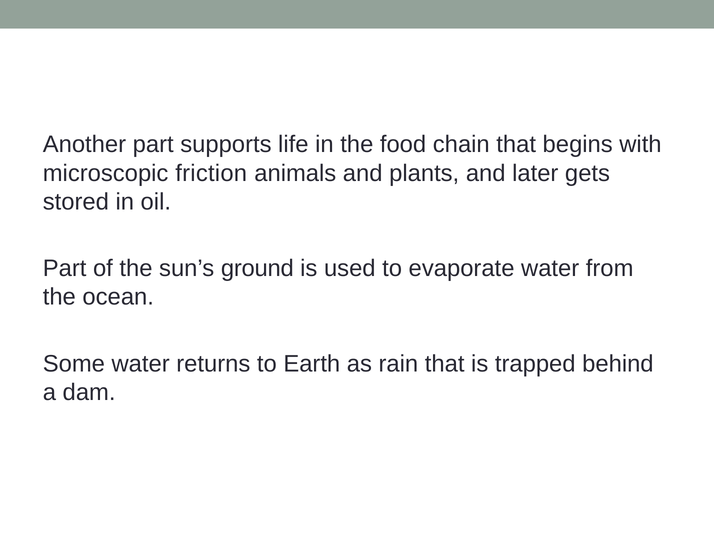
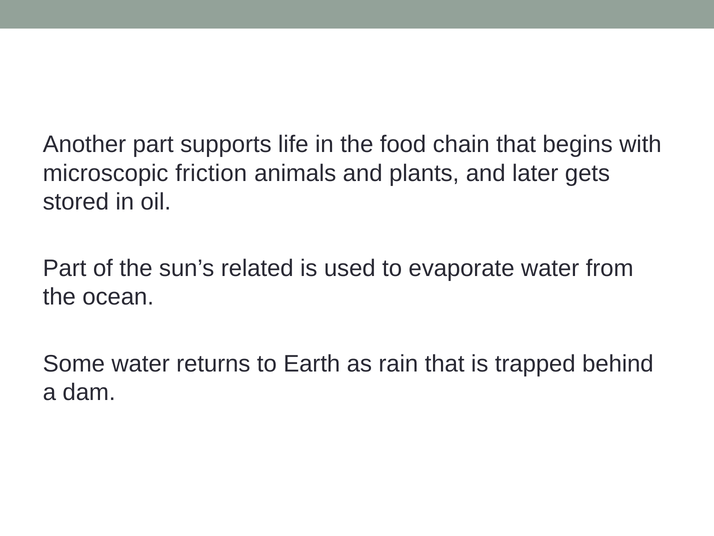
ground: ground -> related
